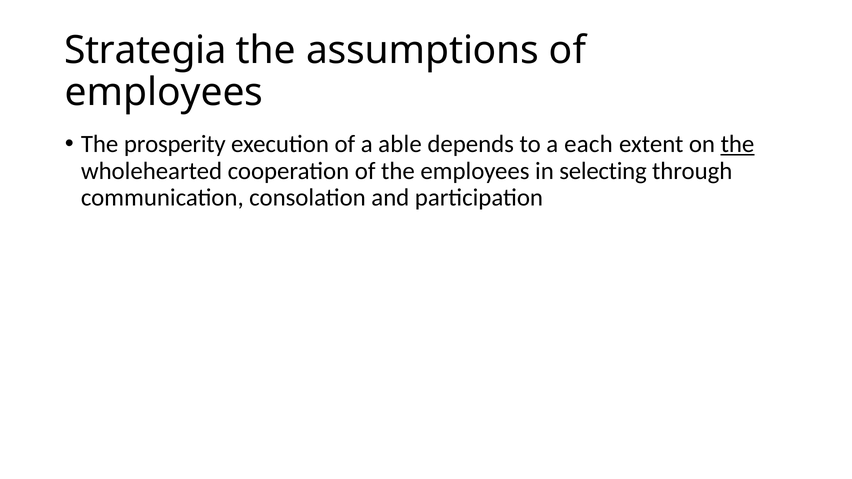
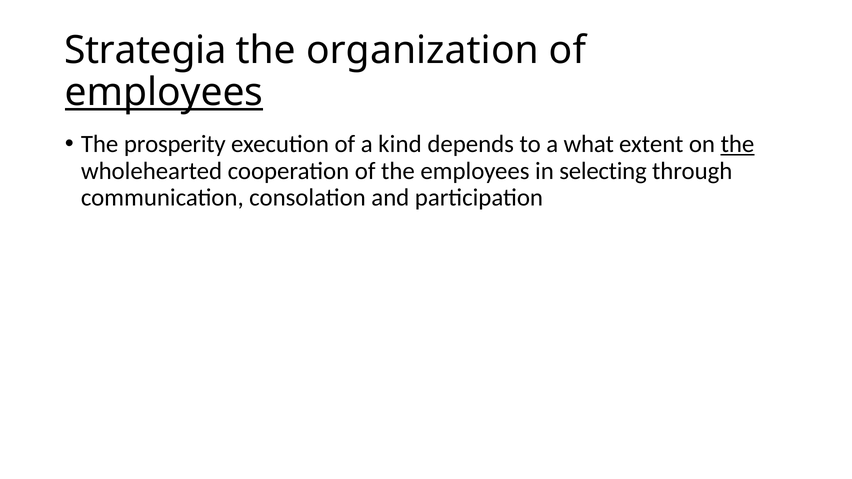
assumptions: assumptions -> organization
employees at (164, 93) underline: none -> present
able: able -> kind
each: each -> what
